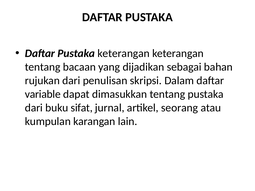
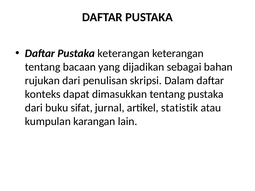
variable: variable -> konteks
seorang: seorang -> statistik
